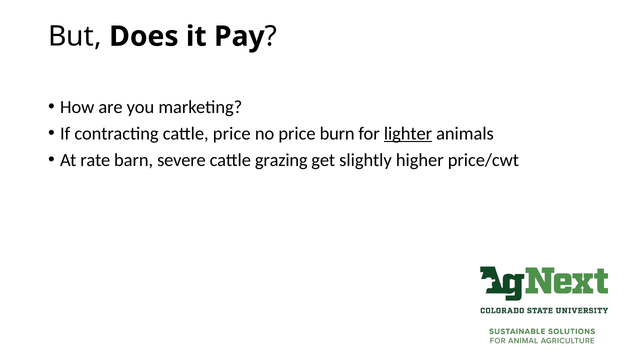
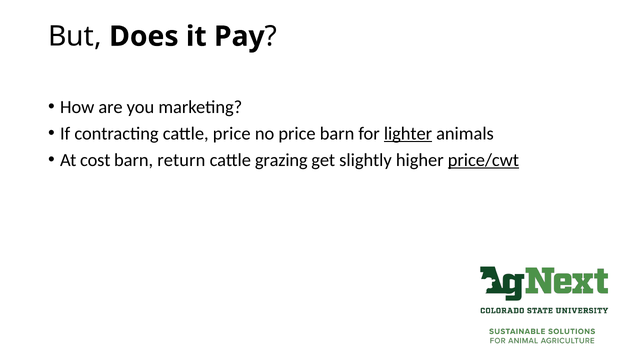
price burn: burn -> barn
rate: rate -> cost
severe: severe -> return
price/cwt underline: none -> present
